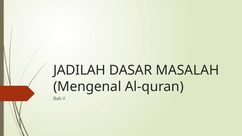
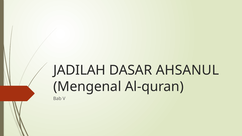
MASALAH: MASALAH -> AHSANUL
